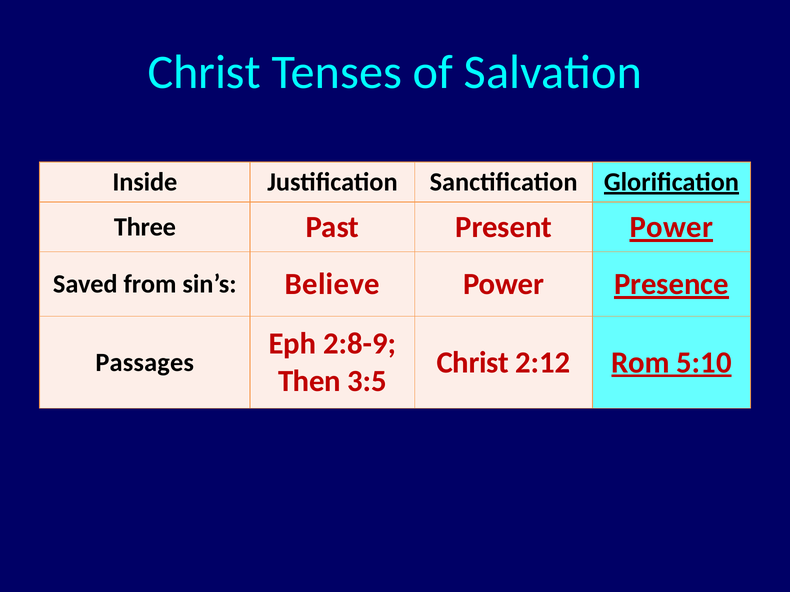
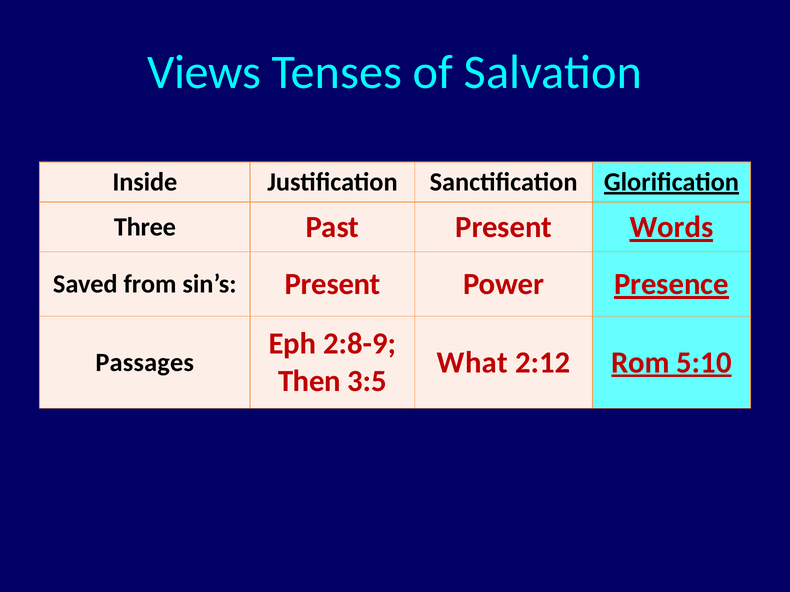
Christ at (204, 72): Christ -> Views
Present Power: Power -> Words
sin’s Believe: Believe -> Present
Christ at (473, 363): Christ -> What
